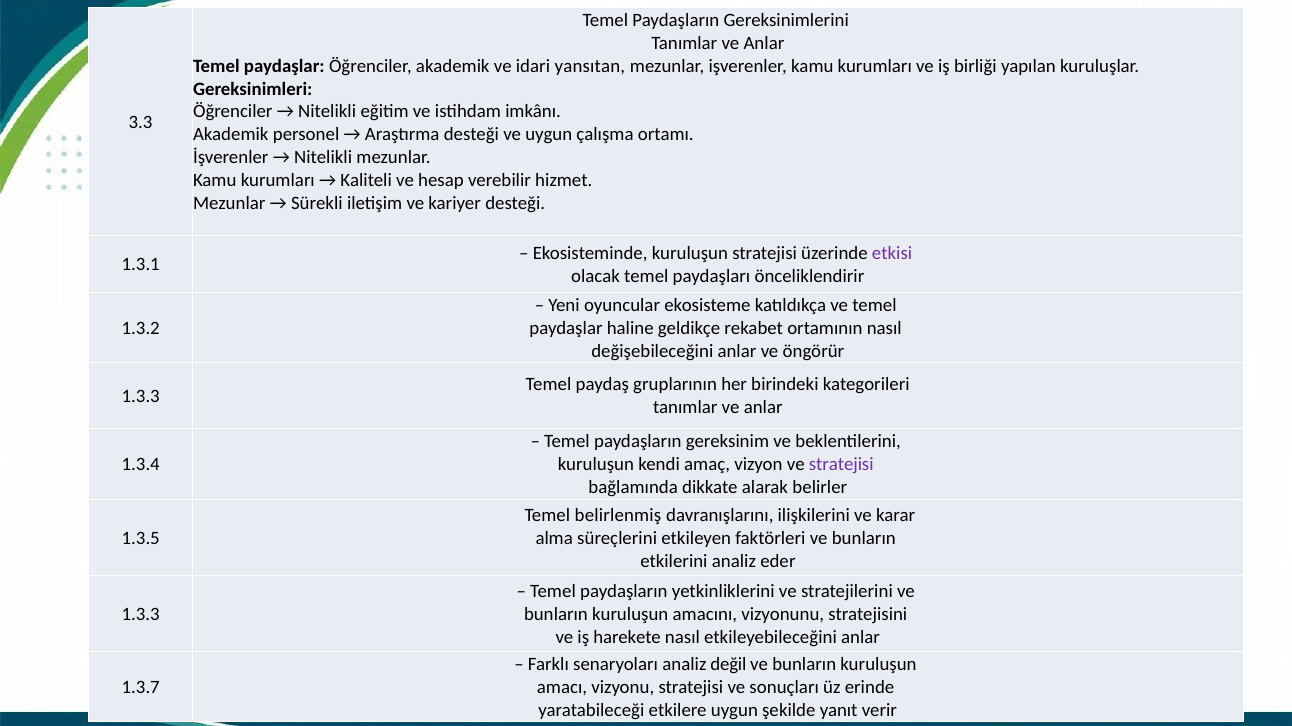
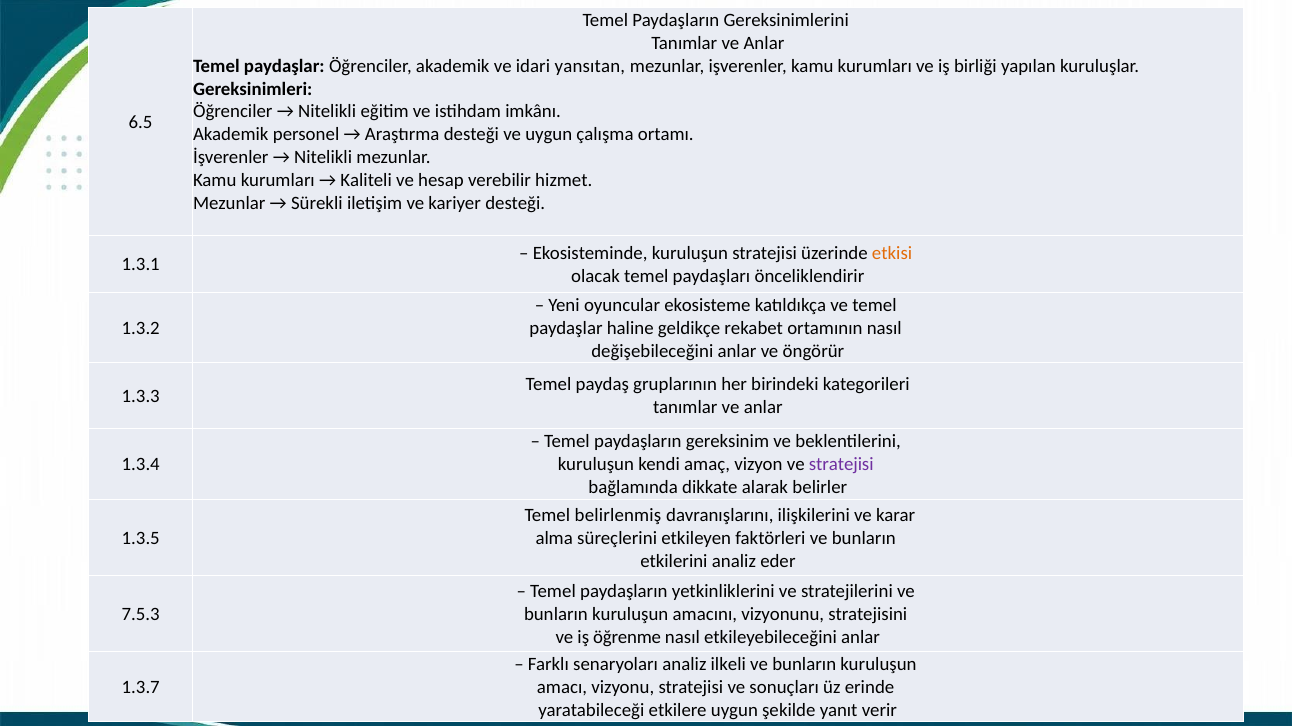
3.3: 3.3 -> 6.5
etkisi colour: purple -> orange
1.3.3 at (141, 615): 1.3.3 -> 7.5.3
harekete: harekete -> öğrenme
değil: değil -> ilkeli
